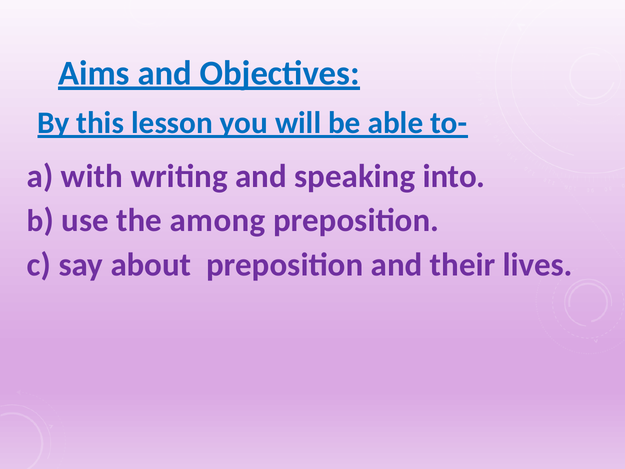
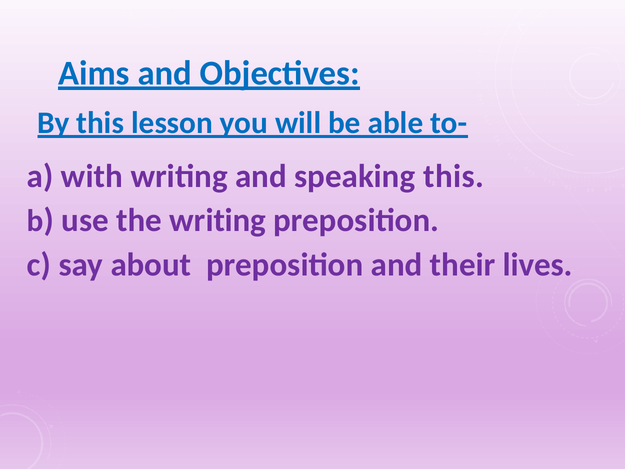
speaking into: into -> this
the among: among -> writing
